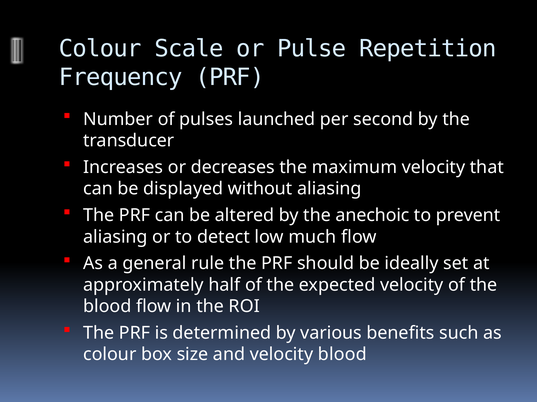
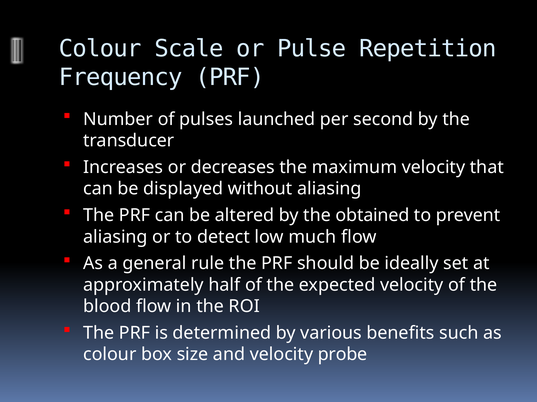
anechoic: anechoic -> obtained
velocity blood: blood -> probe
